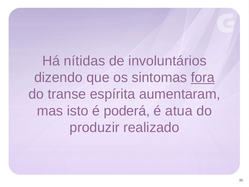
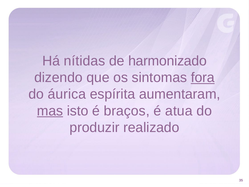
involuntários: involuntários -> harmonizado
transe: transe -> áurica
mas underline: none -> present
poderá: poderá -> braços
